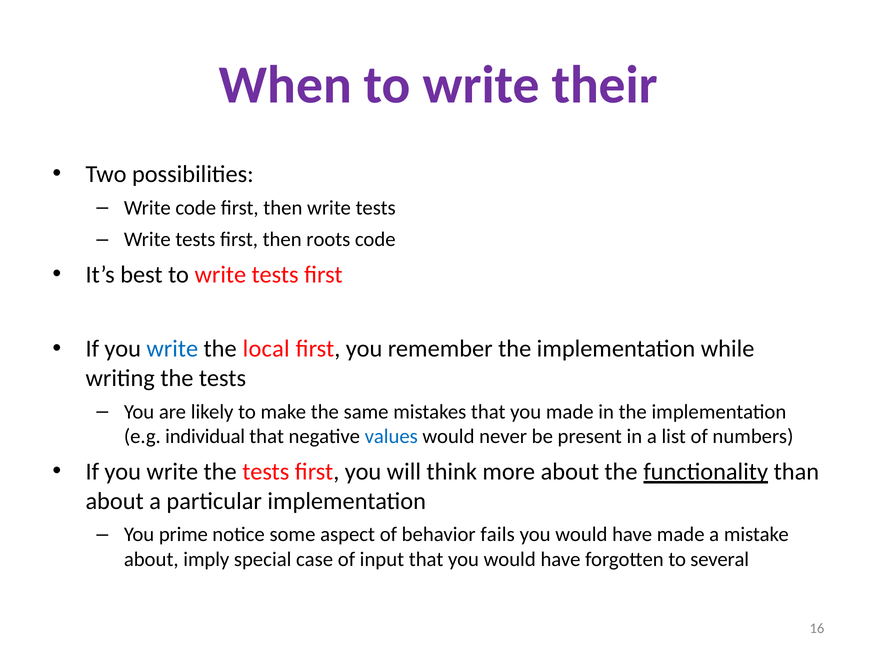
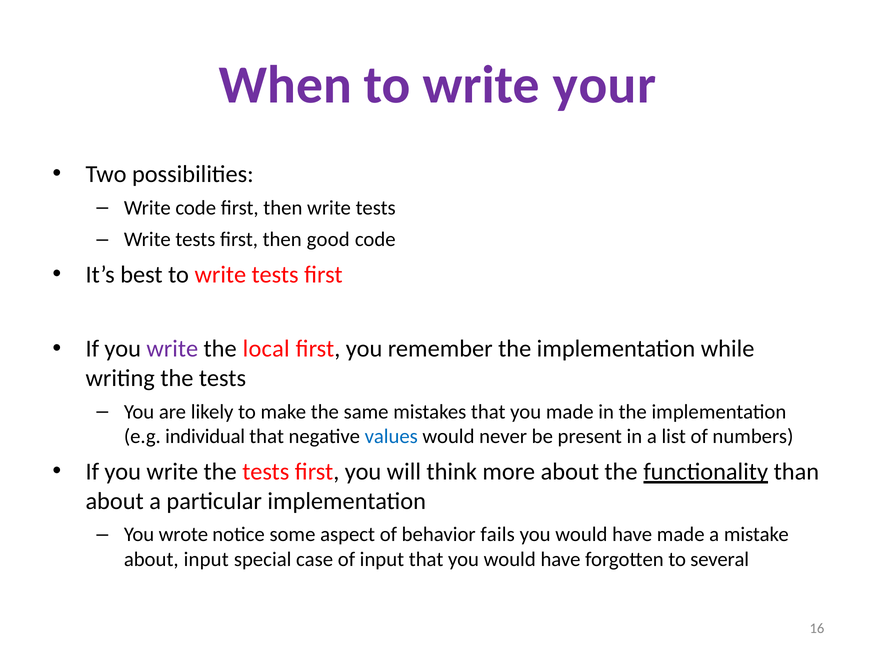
their: their -> your
roots: roots -> good
write at (172, 349) colour: blue -> purple
prime: prime -> wrote
about imply: imply -> input
